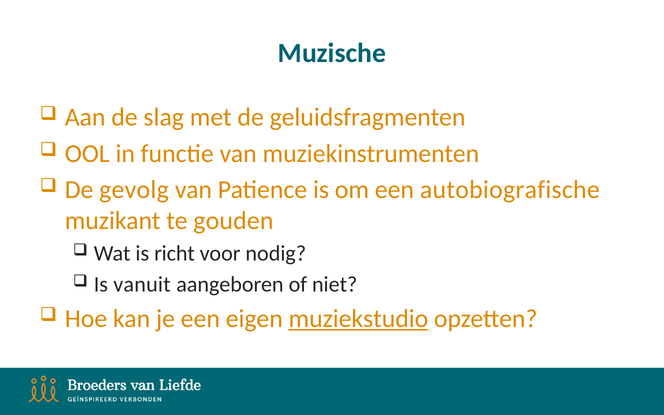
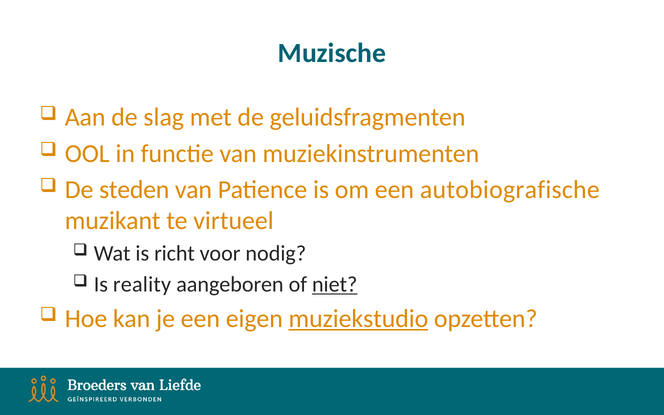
gevolg: gevolg -> steden
gouden: gouden -> virtueel
vanuit: vanuit -> reality
niet underline: none -> present
